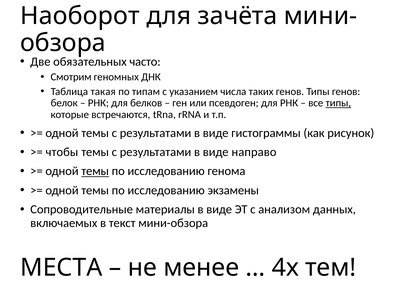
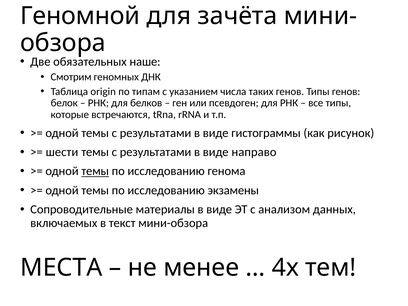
Наоборот: Наоборот -> Геномной
часто: часто -> наше
такая: такая -> origin
типы at (338, 103) underline: present -> none
чтобы: чтобы -> шести
